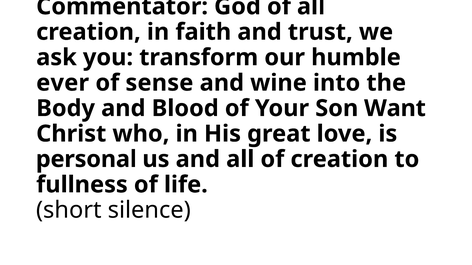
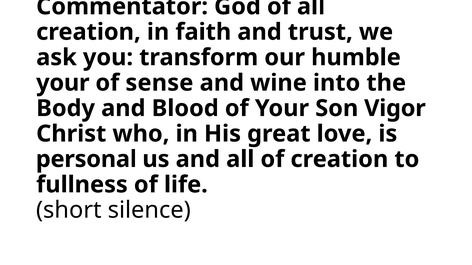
ever at (63, 83): ever -> your
Want: Want -> Vigor
